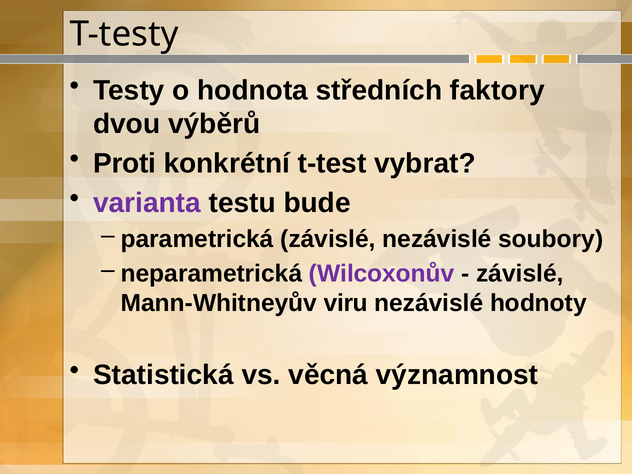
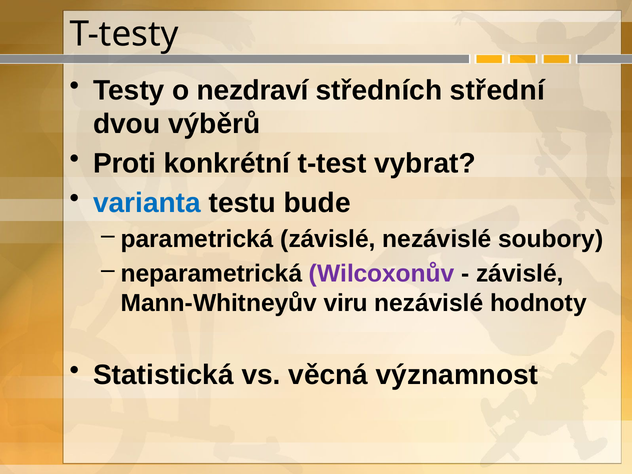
hodnota: hodnota -> nezdraví
faktory: faktory -> střední
varianta colour: purple -> blue
